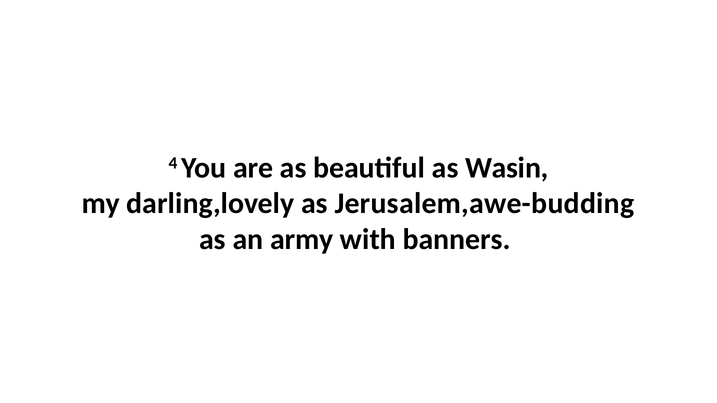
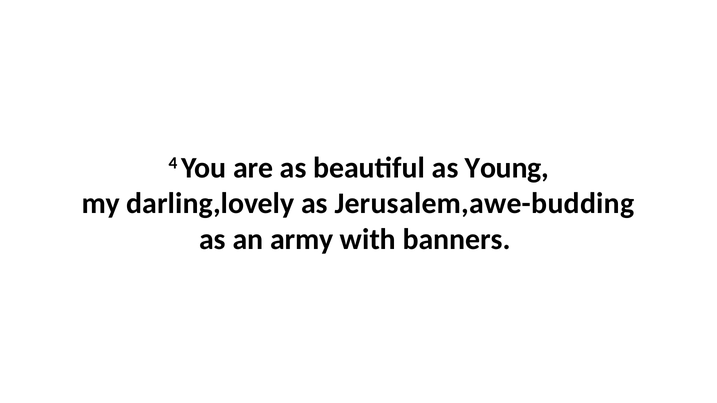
Wasin: Wasin -> Young
